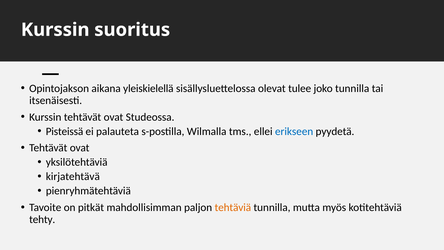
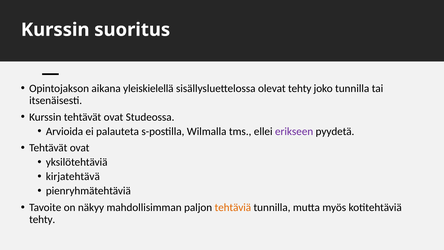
olevat tulee: tulee -> tehty
Pisteissä: Pisteissä -> Arvioida
erikseen colour: blue -> purple
pitkät: pitkät -> näkyy
